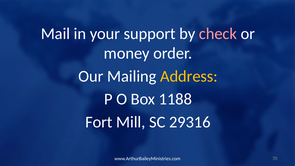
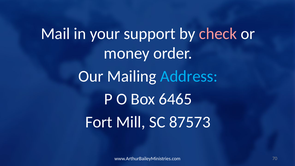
Address colour: yellow -> light blue
1188: 1188 -> 6465
29316: 29316 -> 87573
